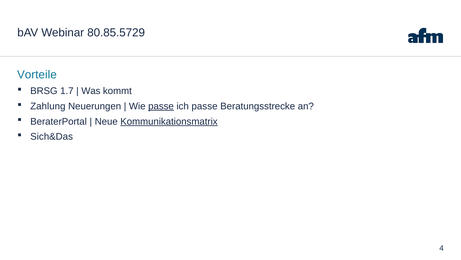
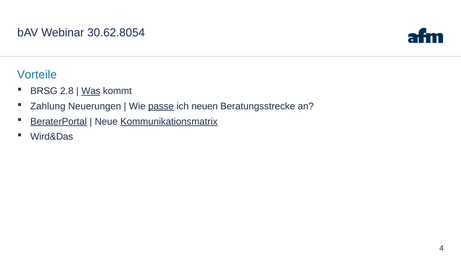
80.85.5729: 80.85.5729 -> 30.62.8054
1.7: 1.7 -> 2.8
Was underline: none -> present
ich passe: passe -> neuen
BeraterPortal underline: none -> present
Sich&Das: Sich&Das -> Wird&Das
